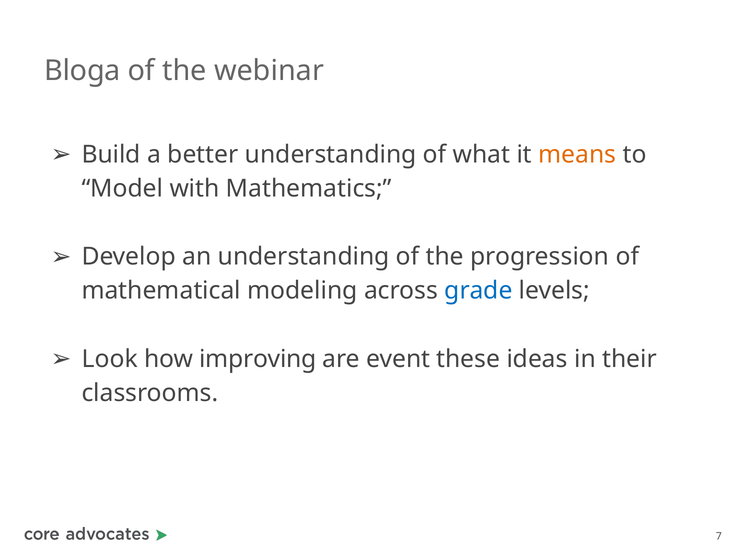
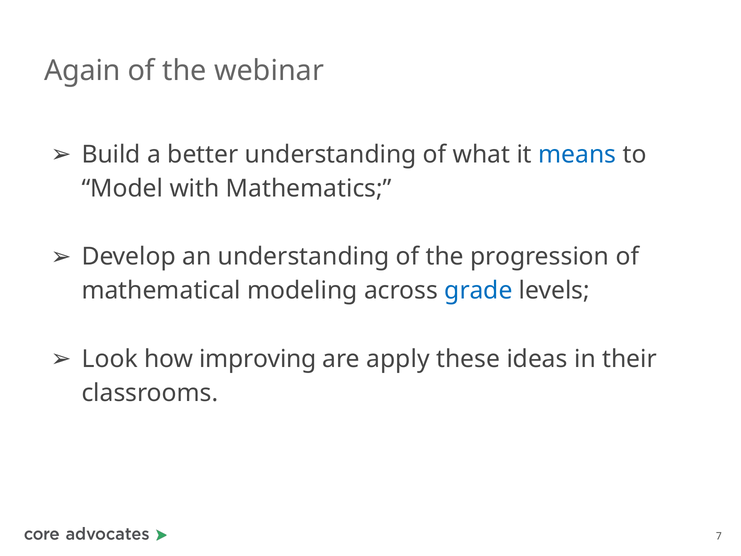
Bloga: Bloga -> Again
means colour: orange -> blue
event: event -> apply
